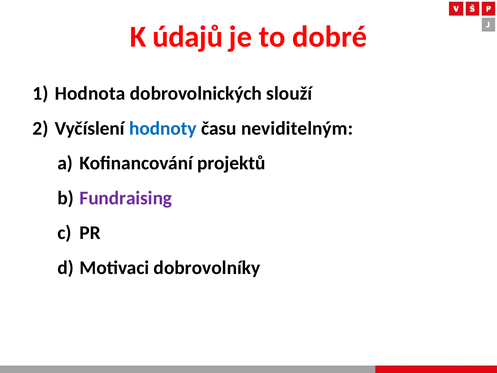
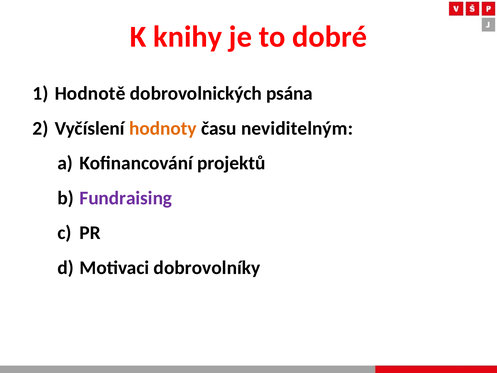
údajů: údajů -> knihy
Hodnota: Hodnota -> Hodnotě
slouží: slouží -> psána
hodnoty colour: blue -> orange
